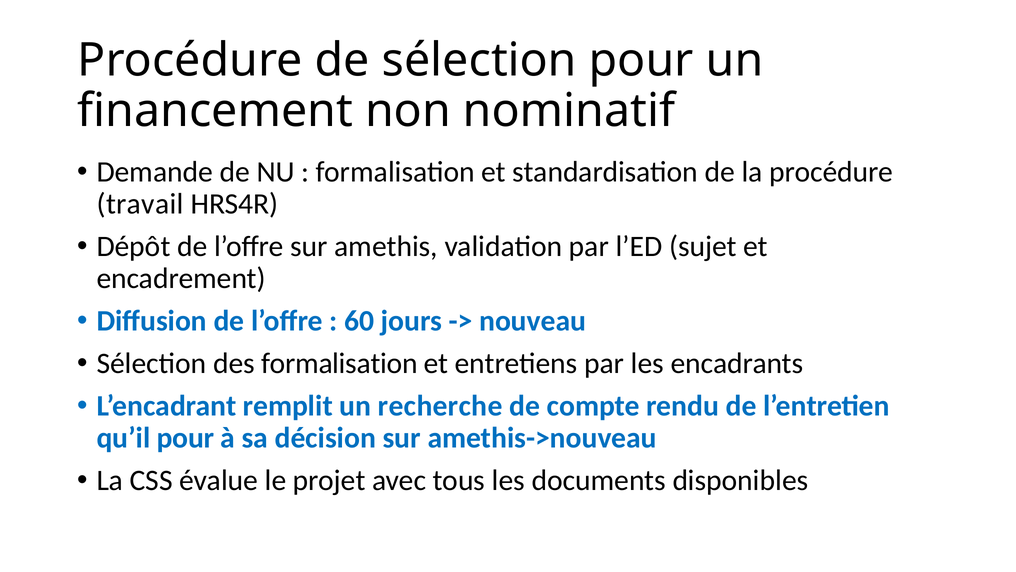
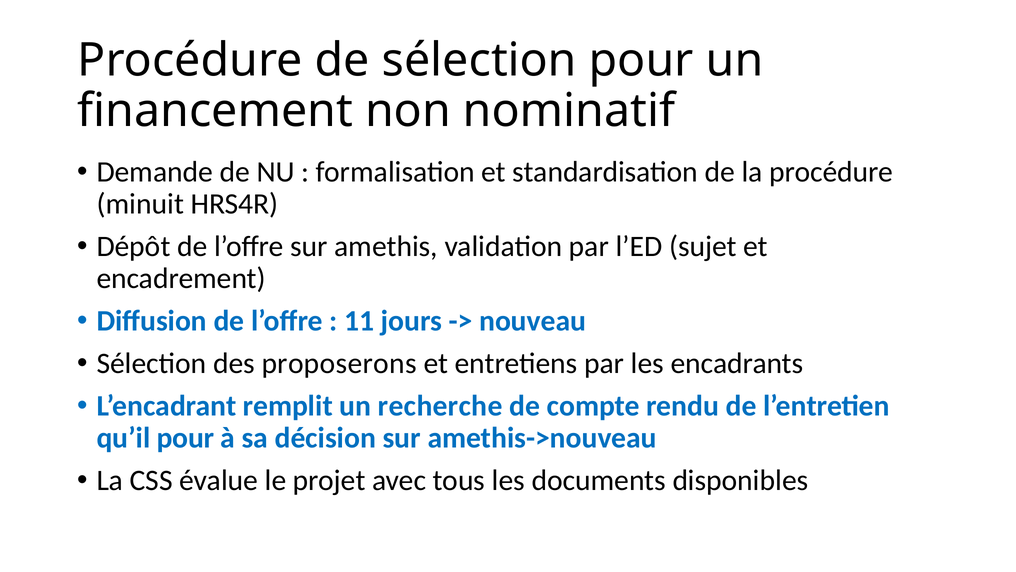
travail: travail -> minuit
60: 60 -> 11
des formalisation: formalisation -> proposerons
